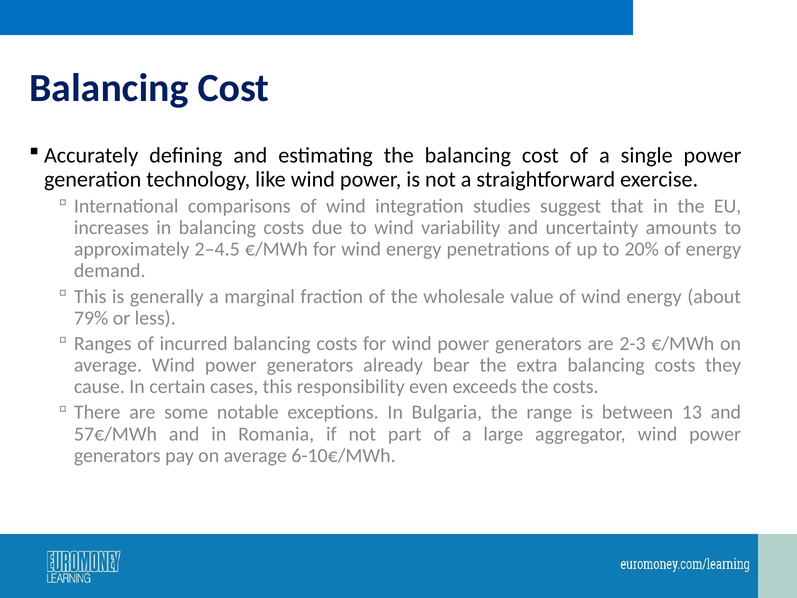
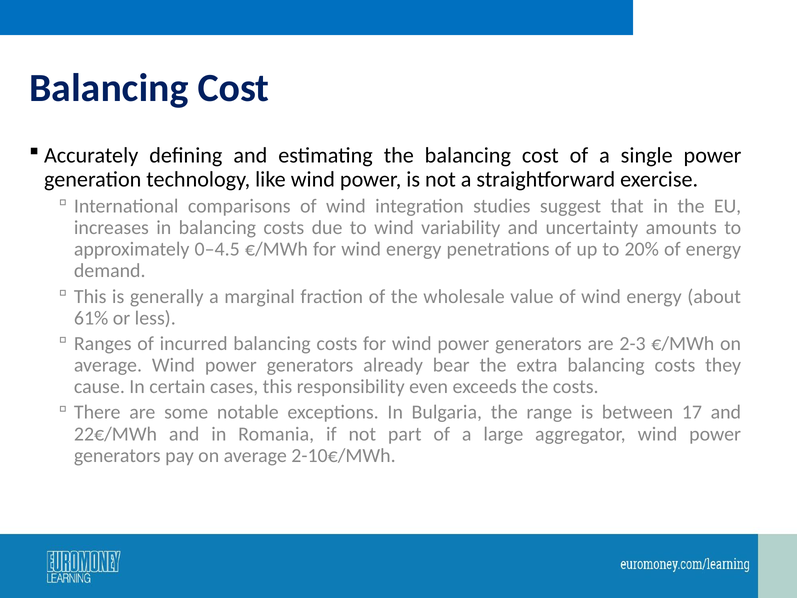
2–4.5: 2–4.5 -> 0–4.5
79%: 79% -> 61%
13: 13 -> 17
57€/MWh: 57€/MWh -> 22€/MWh
6-10€/MWh: 6-10€/MWh -> 2-10€/MWh
